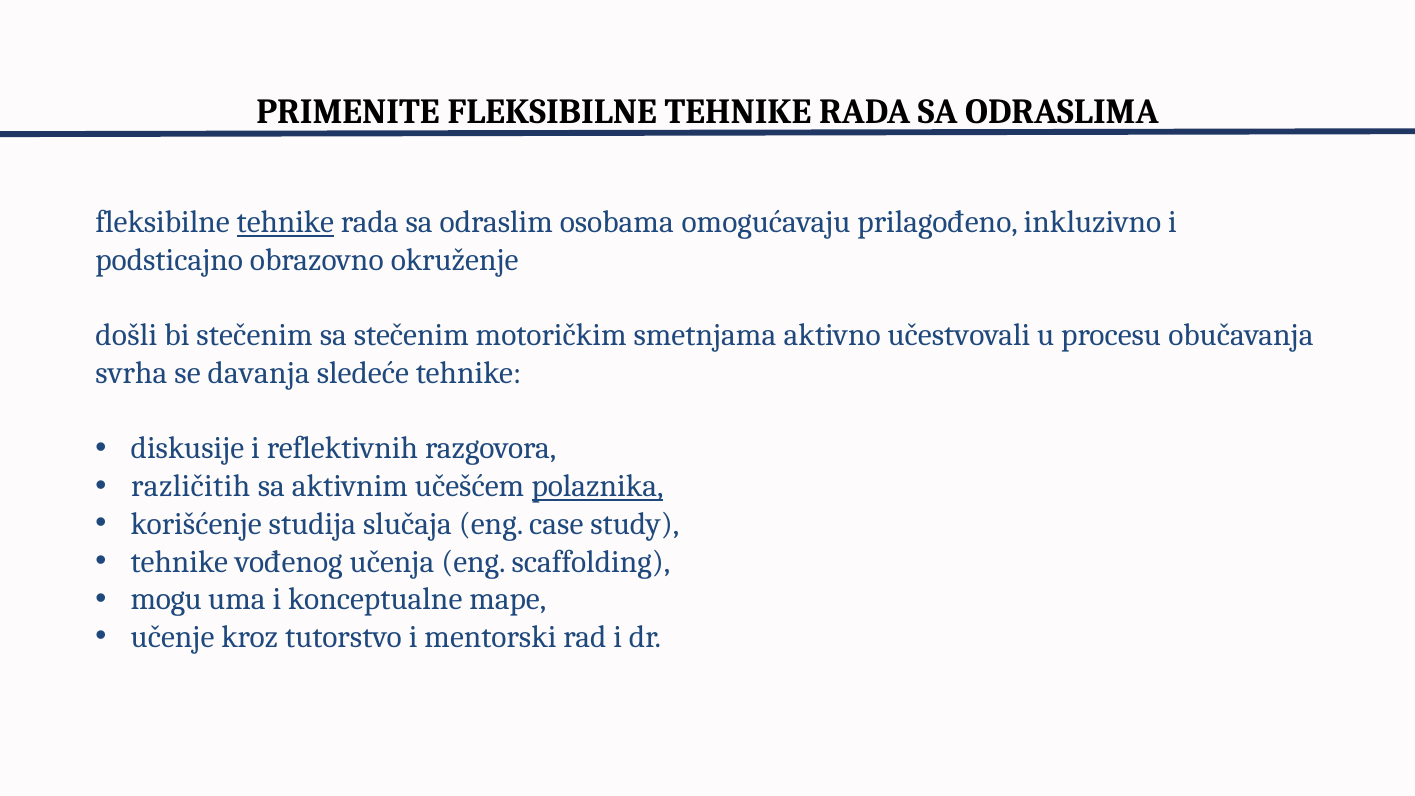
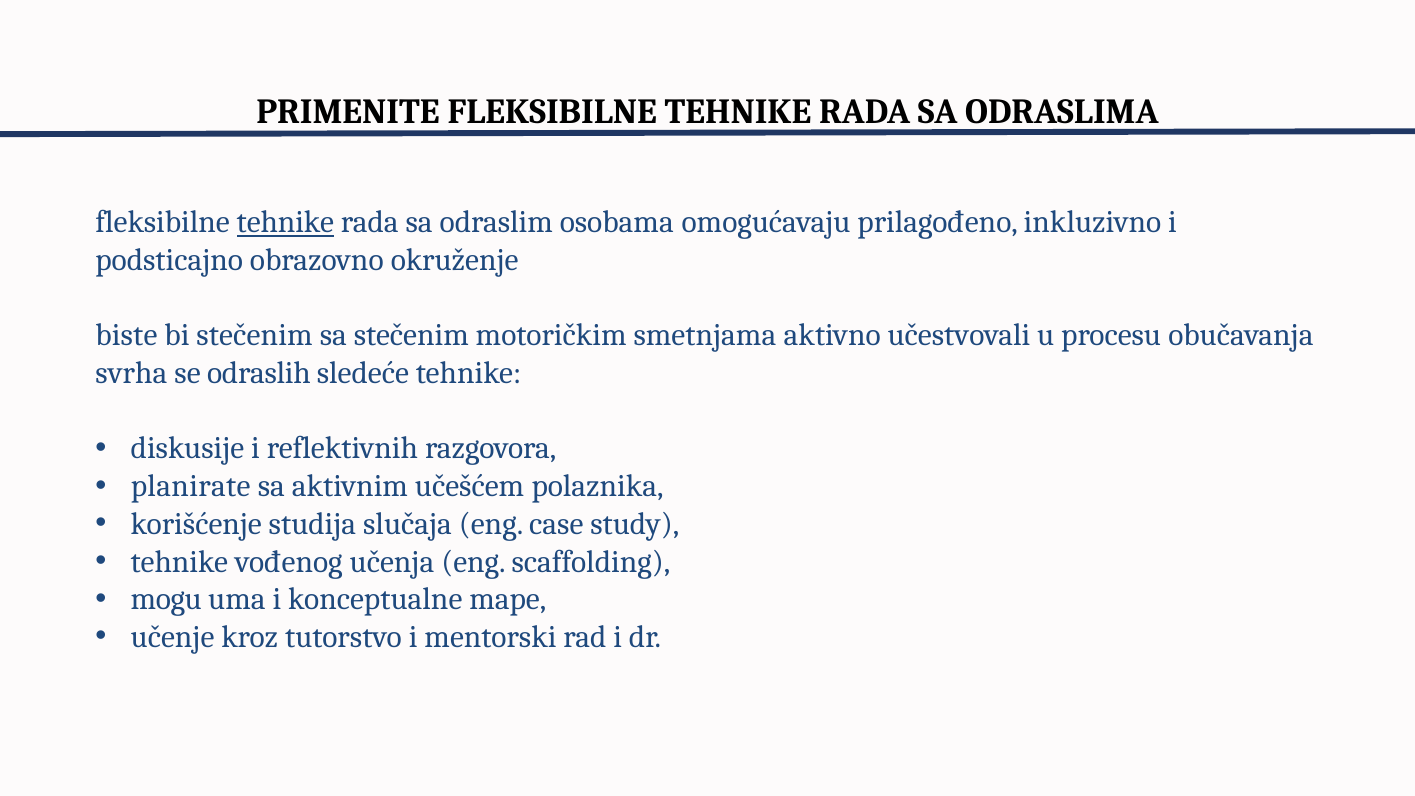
došli: došli -> biste
davanja: davanja -> odraslih
različitih: različitih -> planirate
polaznika underline: present -> none
